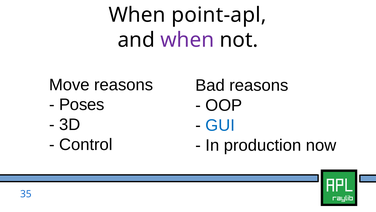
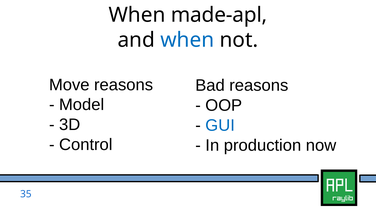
point-apl: point-apl -> made-apl
when at (187, 40) colour: purple -> blue
Poses: Poses -> Model
